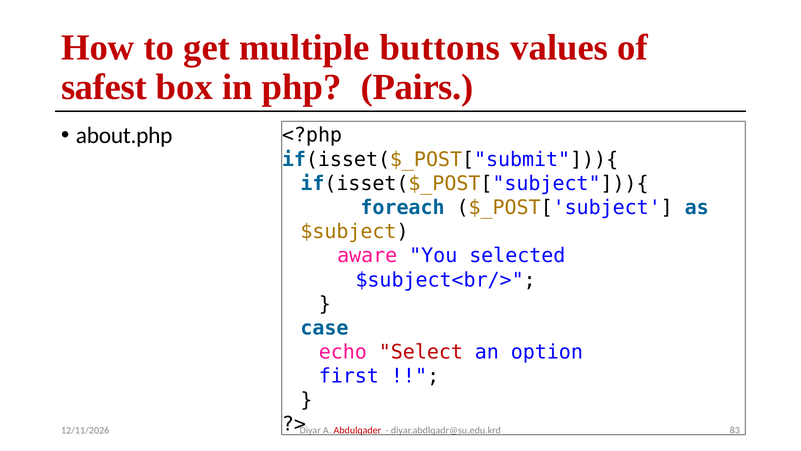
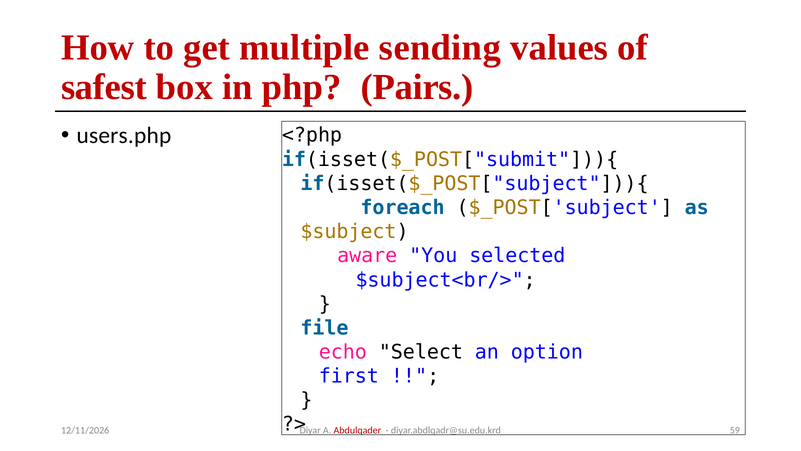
buttons: buttons -> sending
about.php: about.php -> users.php
case: case -> file
Select colour: red -> black
83: 83 -> 59
